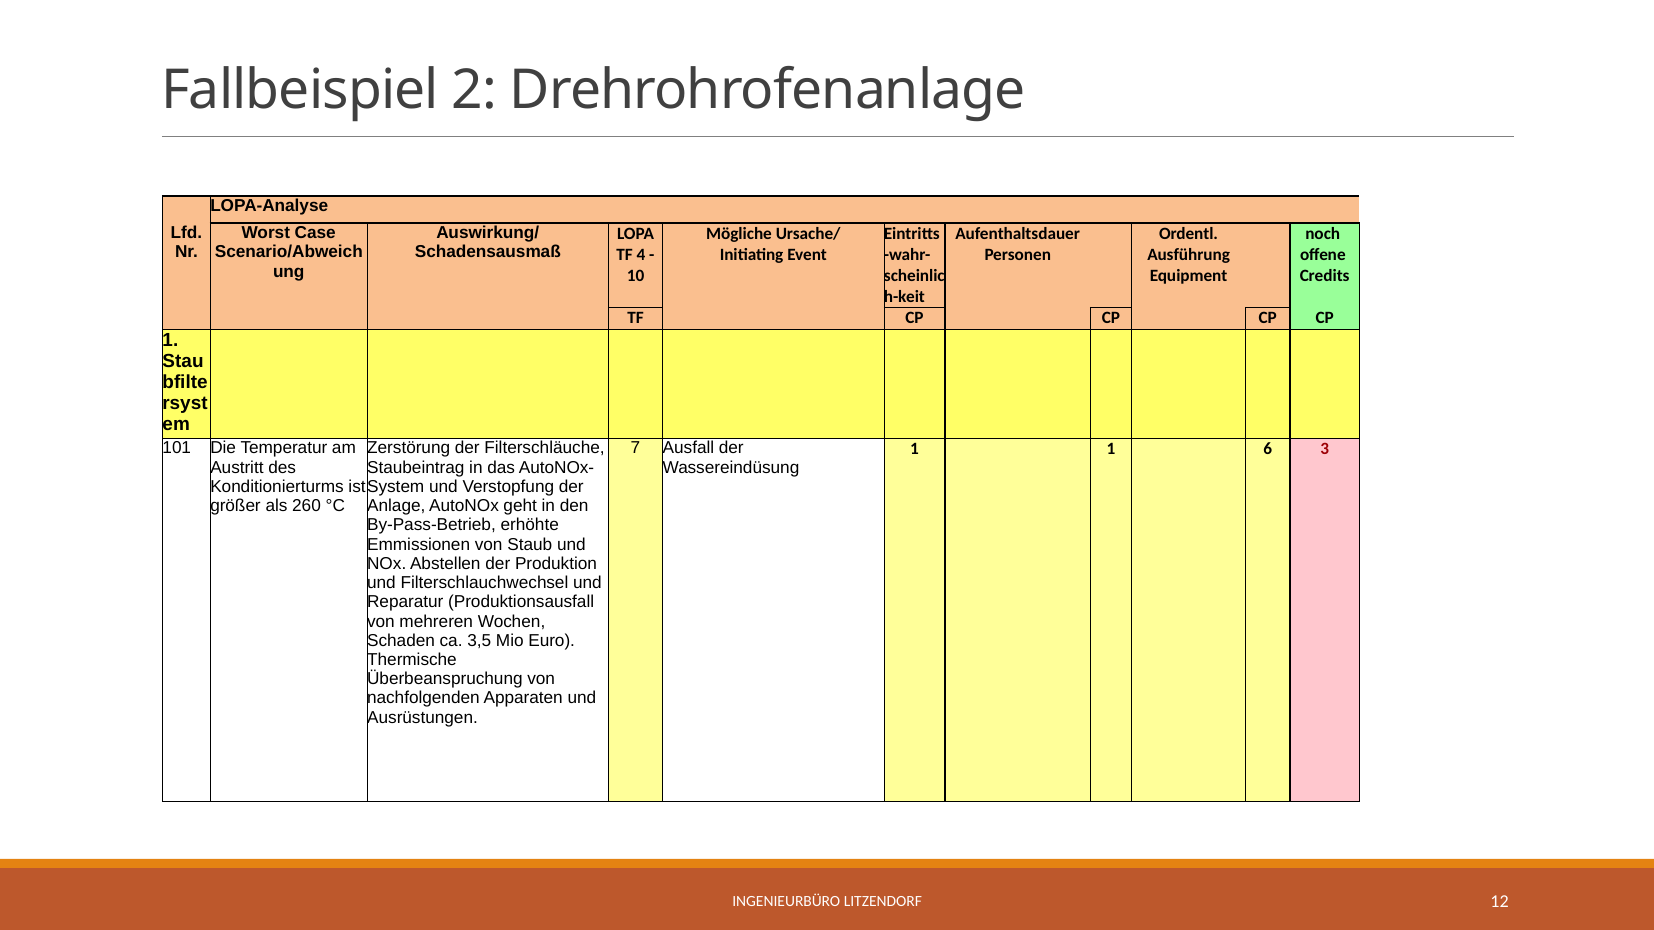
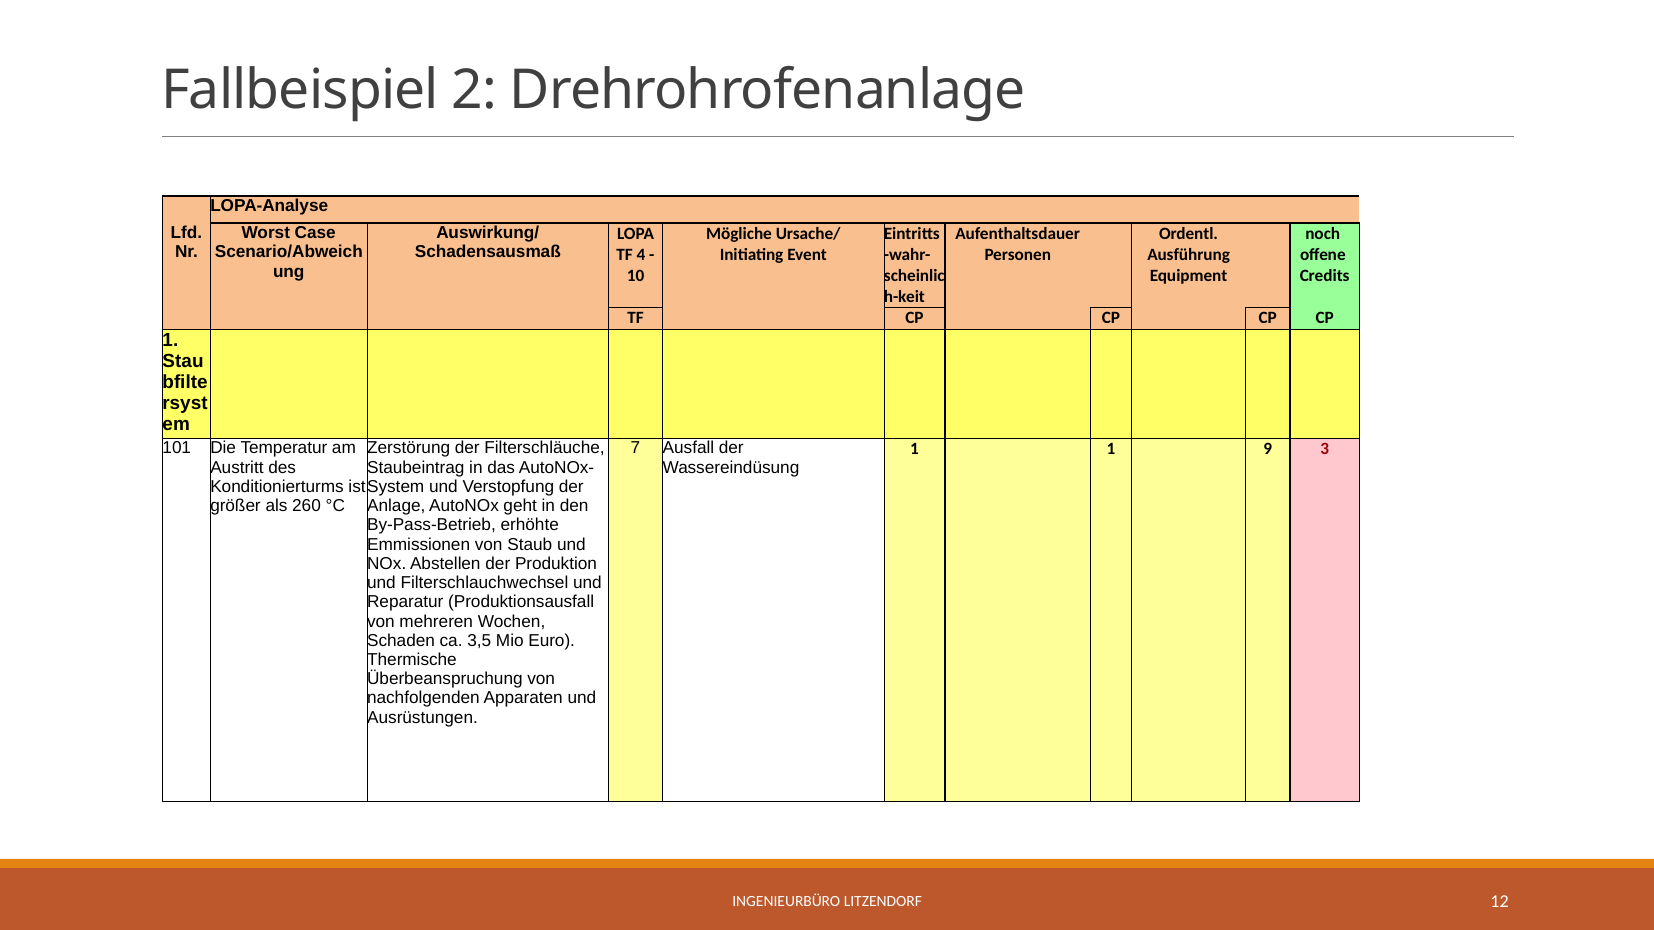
6: 6 -> 9
